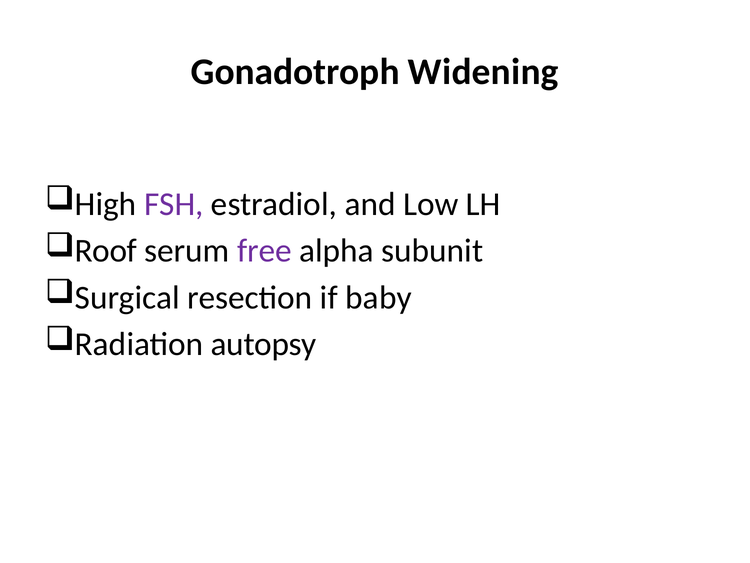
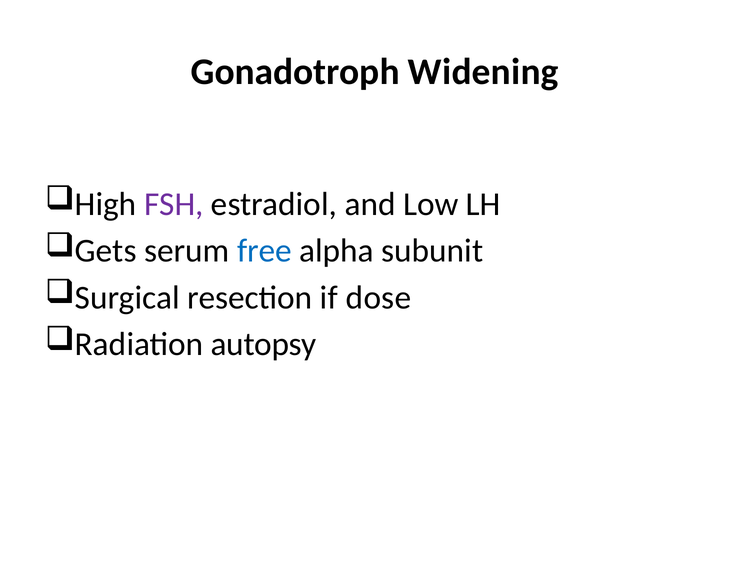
Roof: Roof -> Gets
free colour: purple -> blue
baby: baby -> dose
